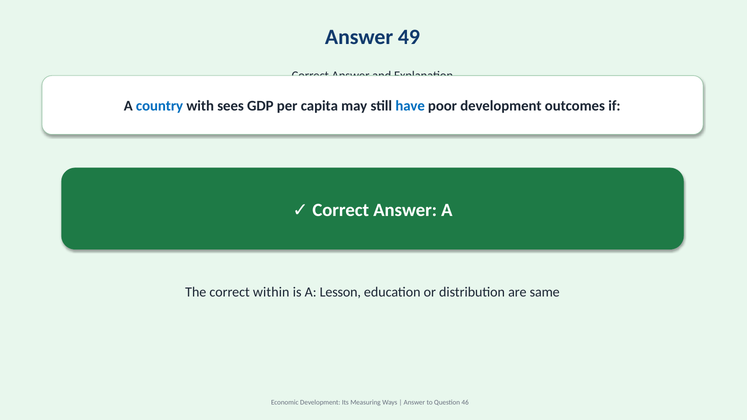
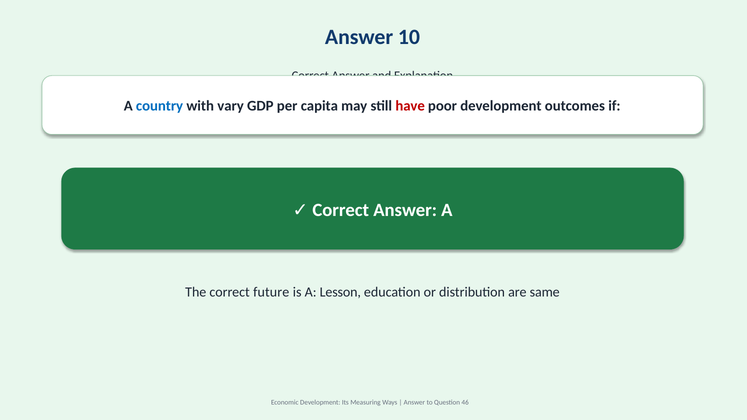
49: 49 -> 10
sees: sees -> vary
have colour: blue -> red
within: within -> future
